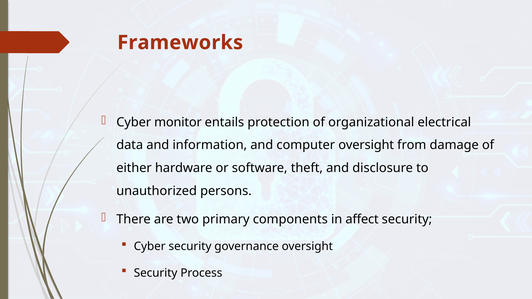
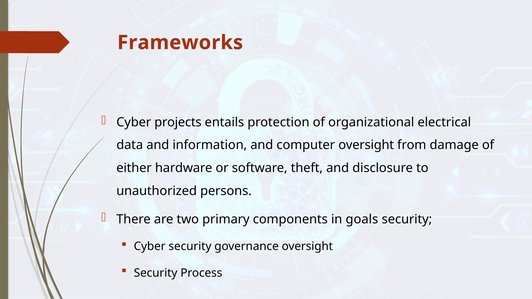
monitor: monitor -> projects
affect: affect -> goals
